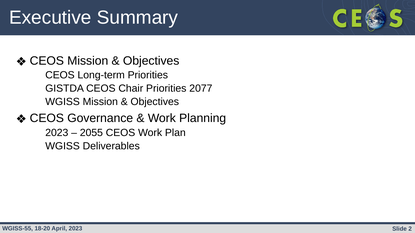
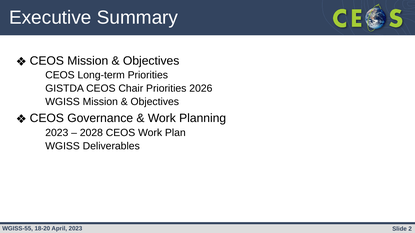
2077: 2077 -> 2026
2055: 2055 -> 2028
